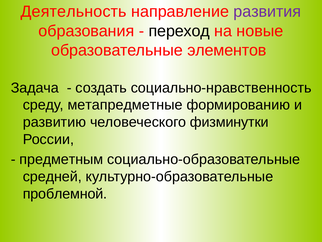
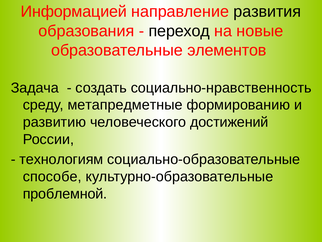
Деятельность: Деятельность -> Информацией
развития colour: purple -> black
физминутки: физминутки -> достижений
предметным: предметным -> технологиям
средней: средней -> способе
